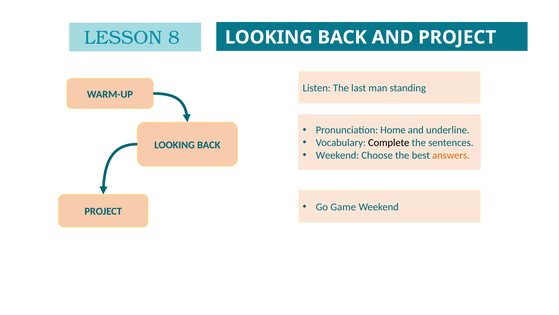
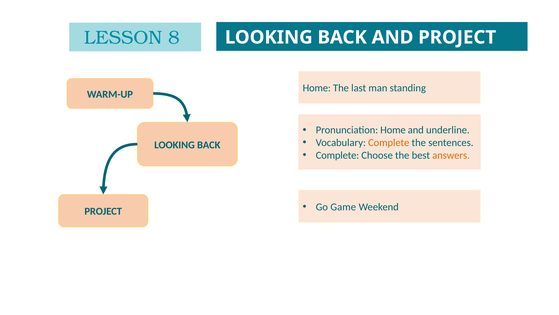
Listen at (317, 88): Listen -> Home
Complete at (389, 142) colour: black -> orange
Weekend at (337, 155): Weekend -> Complete
